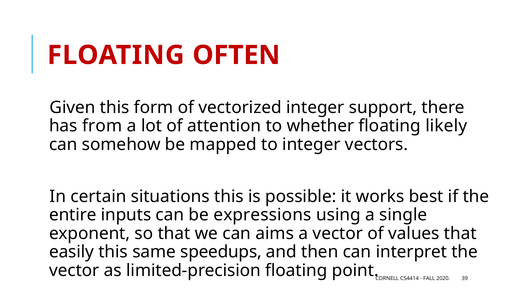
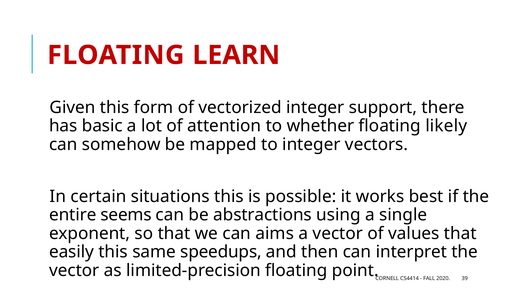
OFTEN: OFTEN -> LEARN
from: from -> basic
inputs: inputs -> seems
expressions: expressions -> abstractions
